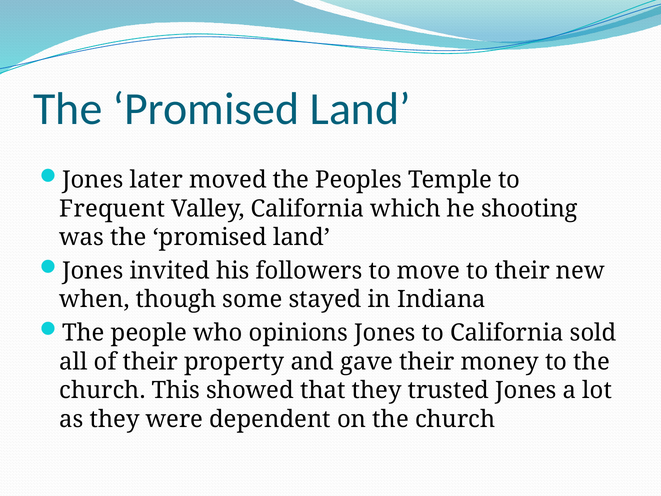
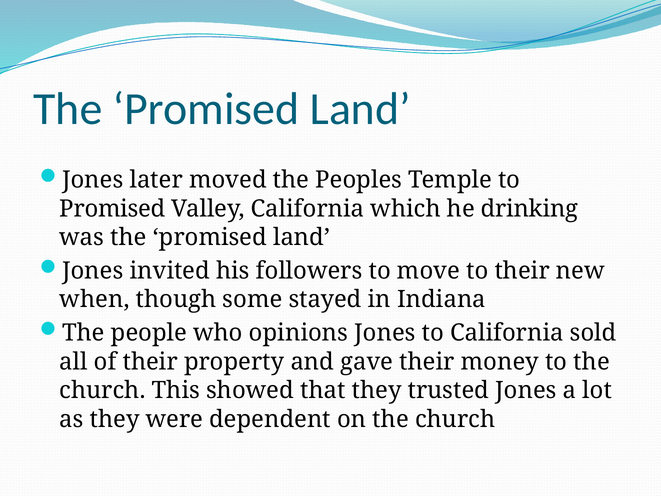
Frequent at (112, 209): Frequent -> Promised
shooting: shooting -> drinking
